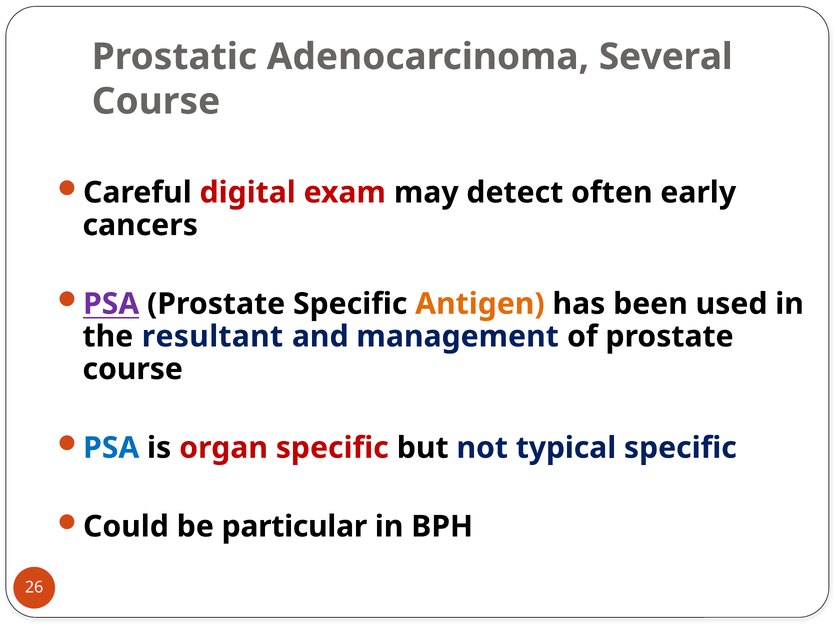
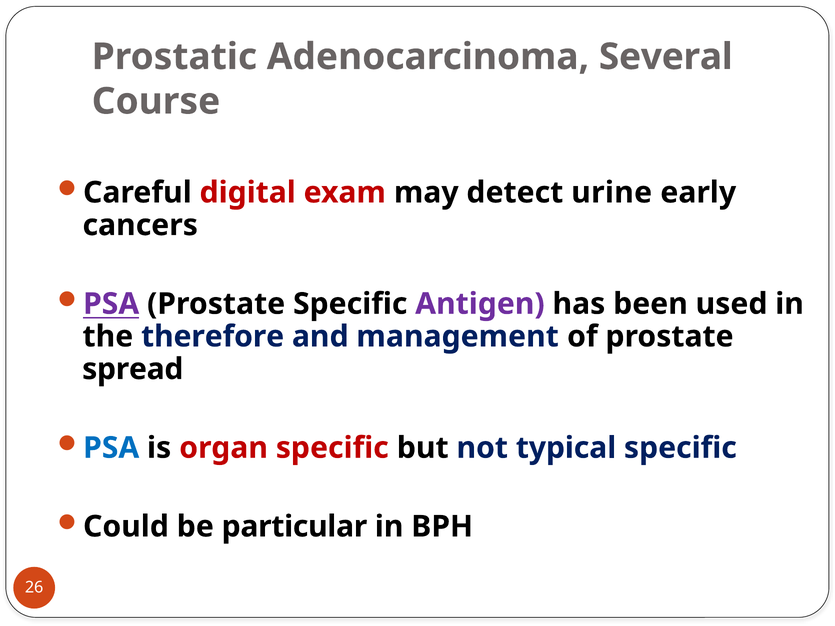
often: often -> urine
Antigen colour: orange -> purple
resultant: resultant -> therefore
course at (133, 369): course -> spread
